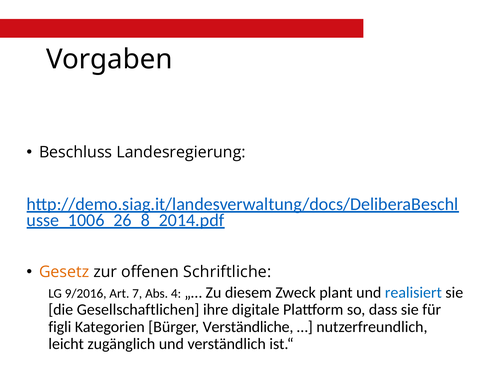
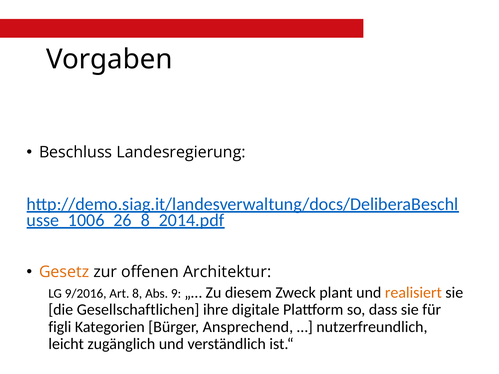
Schriftliche: Schriftliche -> Architektur
7: 7 -> 8
4: 4 -> 9
realisiert colour: blue -> orange
Verständliche: Verständliche -> Ansprechend
